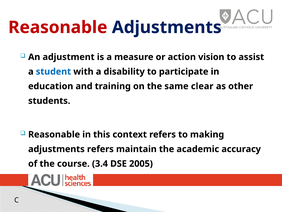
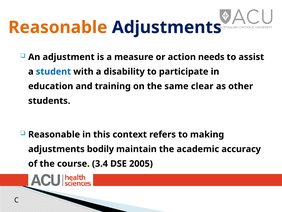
Reasonable at (58, 27) colour: red -> orange
vision: vision -> needs
adjustments refers: refers -> bodily
